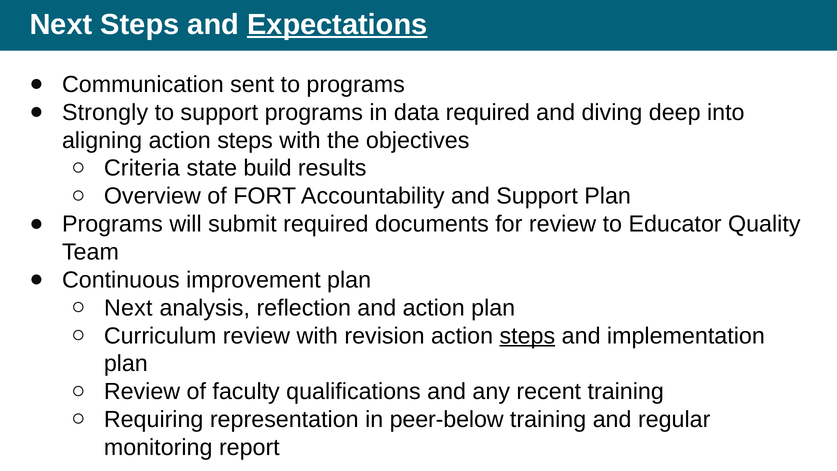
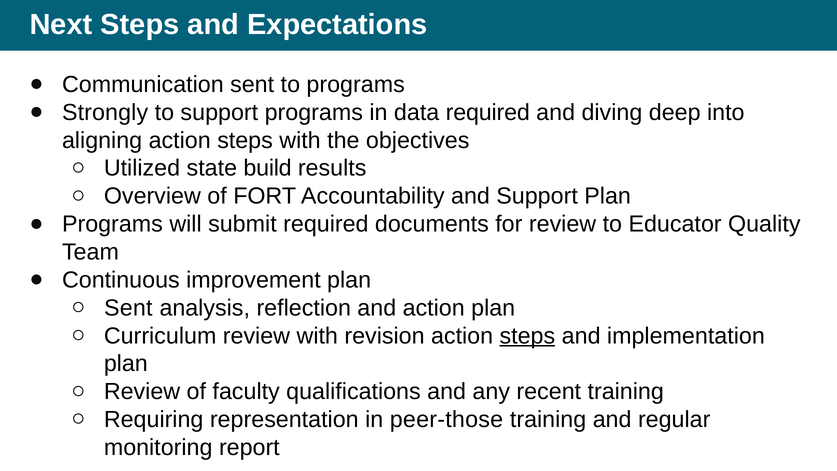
Expectations underline: present -> none
Criteria: Criteria -> Utilized
Next at (128, 308): Next -> Sent
peer-below: peer-below -> peer-those
